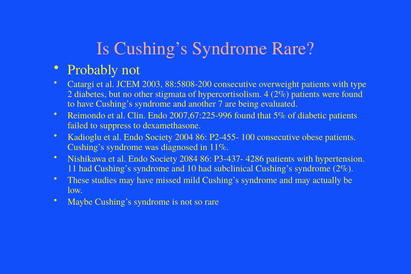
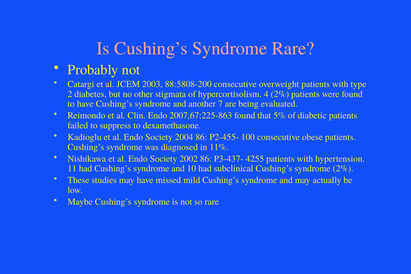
2007,67:225-996: 2007,67:225-996 -> 2007,67:225-863
2084: 2084 -> 2002
4286: 4286 -> 4255
